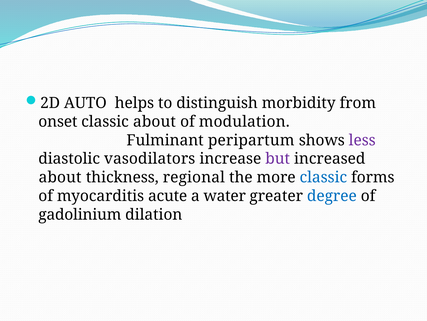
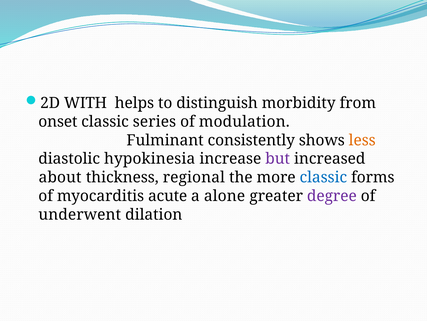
AUTO: AUTO -> WITH
classic about: about -> series
peripartum: peripartum -> consistently
less colour: purple -> orange
vasodilators: vasodilators -> hypokinesia
water: water -> alone
degree colour: blue -> purple
gadolinium: gadolinium -> underwent
